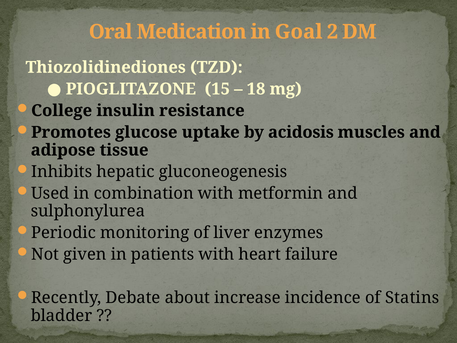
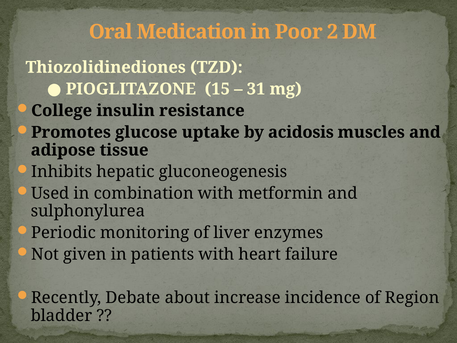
Goal: Goal -> Poor
18: 18 -> 31
Statins: Statins -> Region
